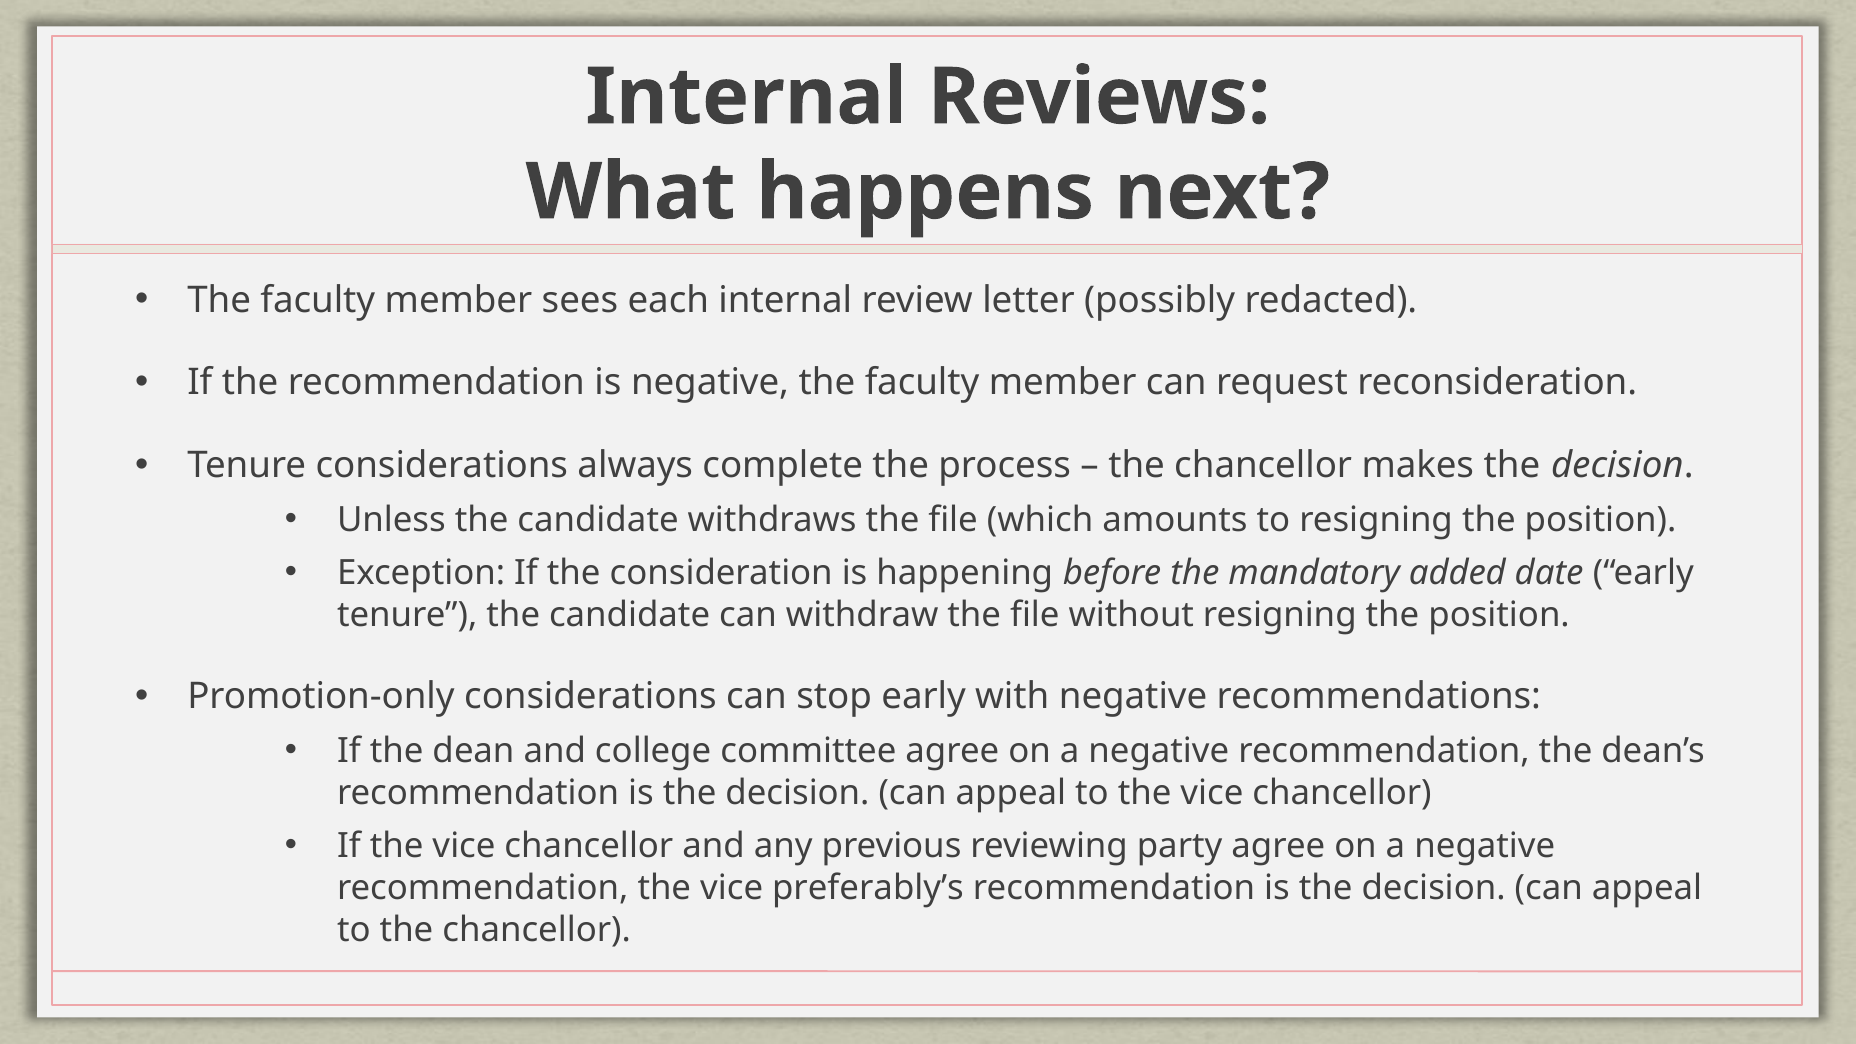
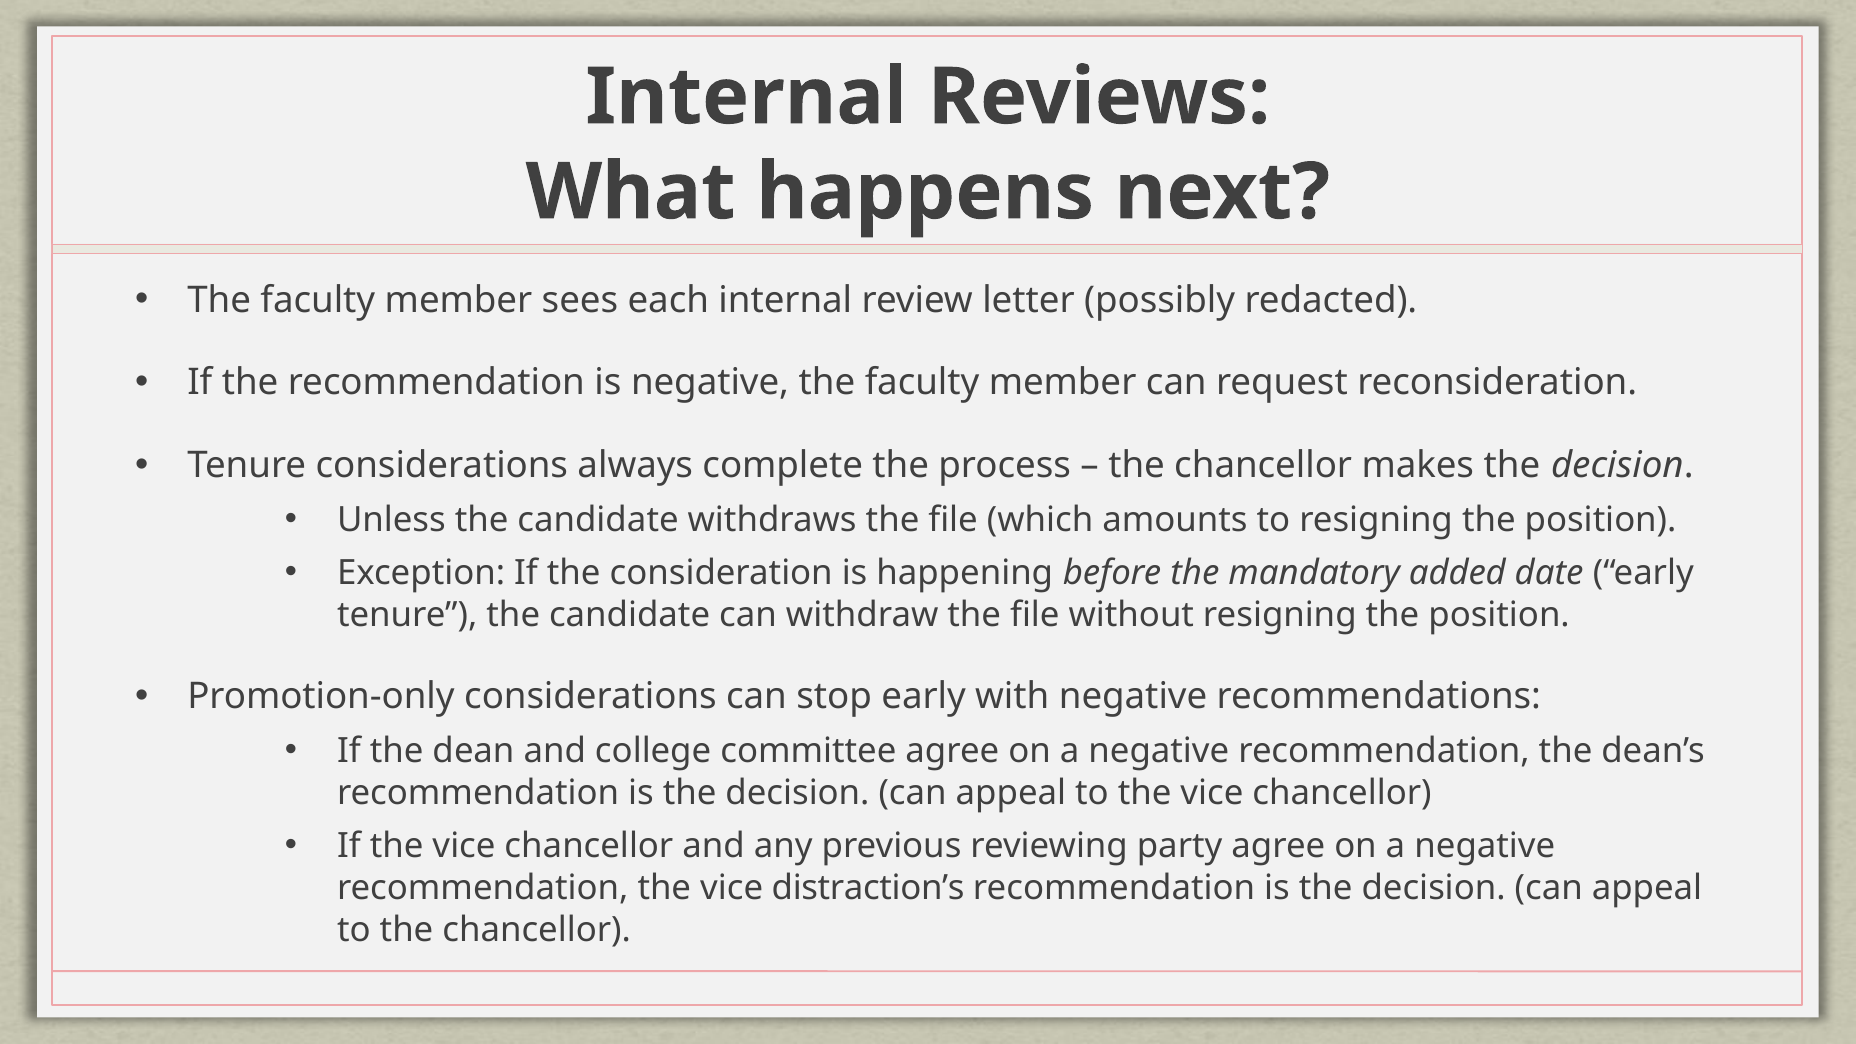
preferably’s: preferably’s -> distraction’s
